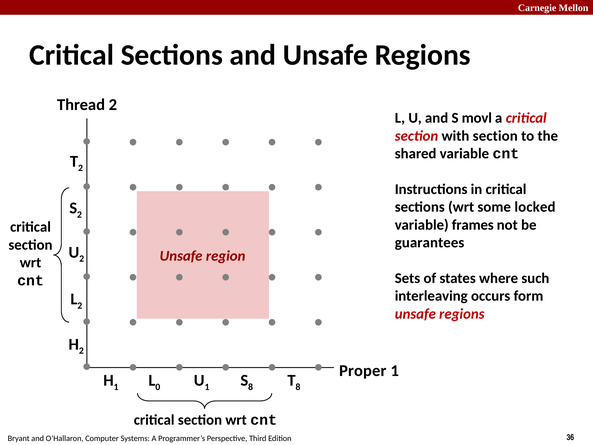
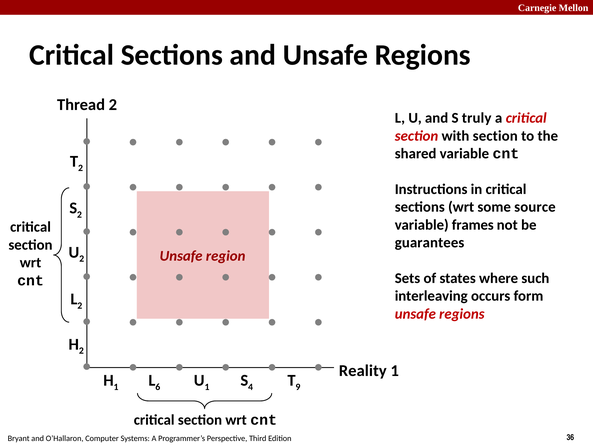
movl: movl -> truly
locked: locked -> source
Proper: Proper -> Reality
0: 0 -> 6
S 8: 8 -> 4
8 at (298, 387): 8 -> 9
